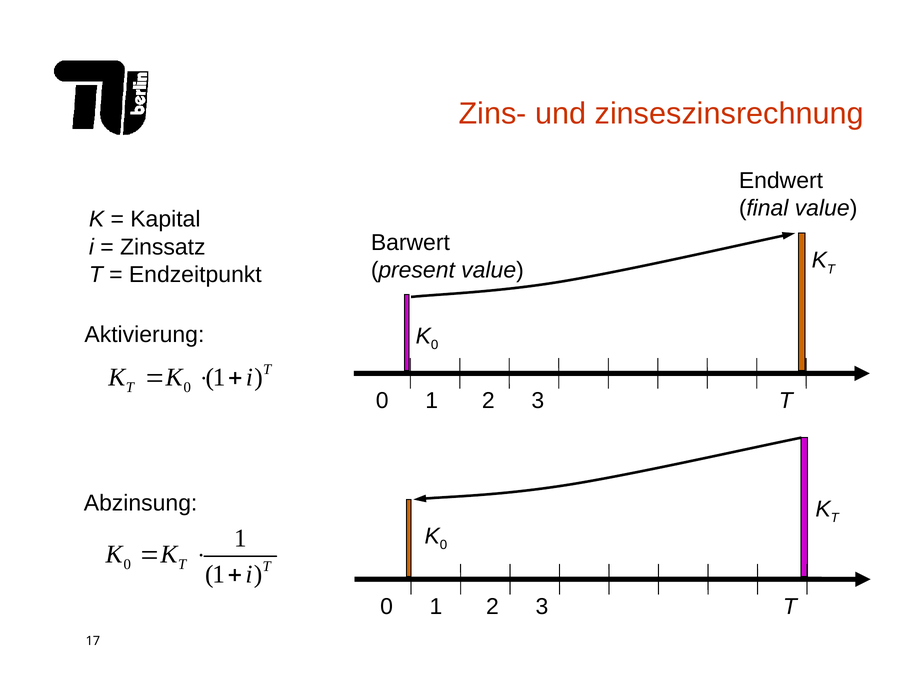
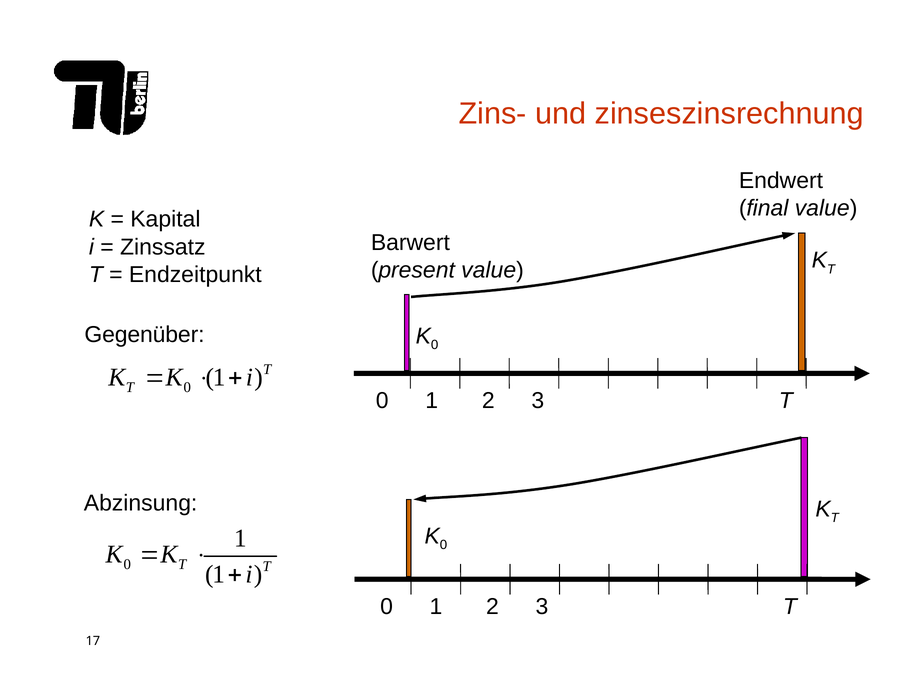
Aktivierung: Aktivierung -> Gegenüber
